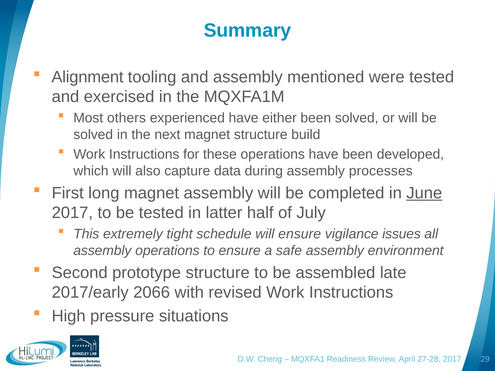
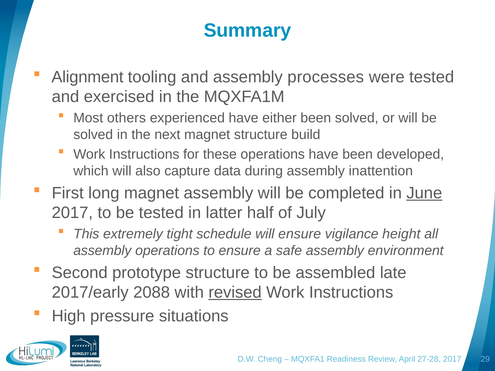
mentioned: mentioned -> processes
processes: processes -> inattention
issues: issues -> height
2066: 2066 -> 2088
revised underline: none -> present
